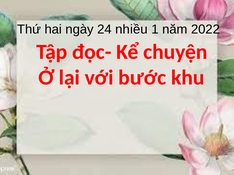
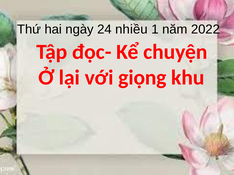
bước: bước -> giọng
